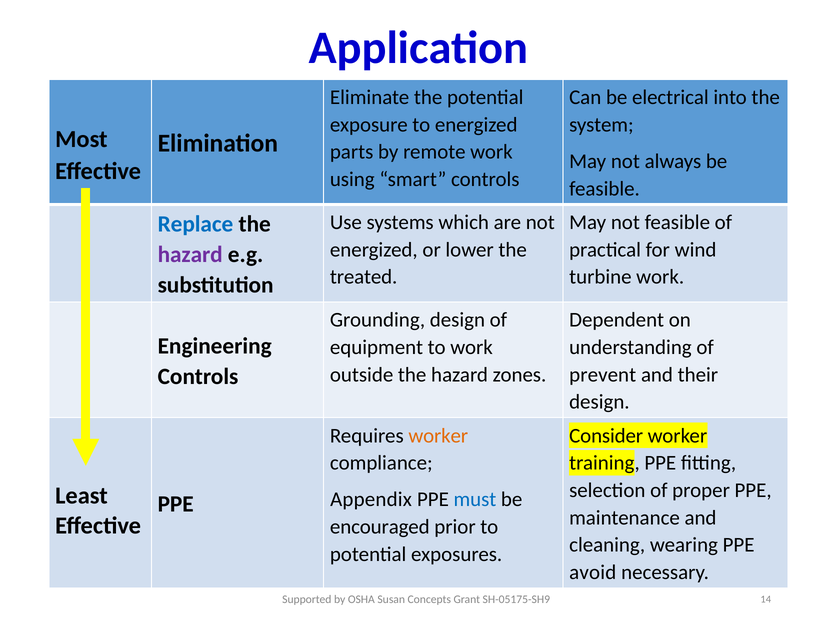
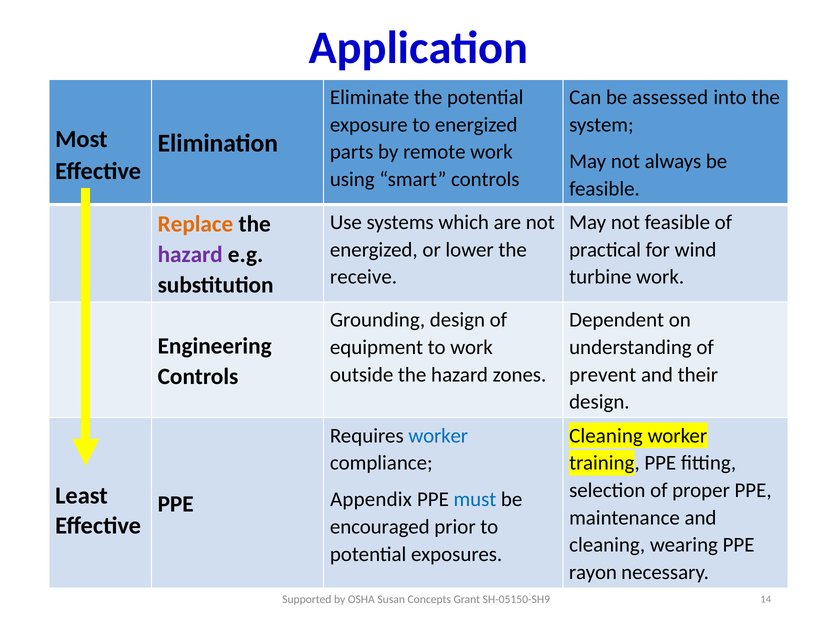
electrical: electrical -> assessed
Replace colour: blue -> orange
treated: treated -> receive
worker at (438, 435) colour: orange -> blue
Consider at (606, 435): Consider -> Cleaning
avoid: avoid -> rayon
SH-05175-SH9: SH-05175-SH9 -> SH-05150-SH9
